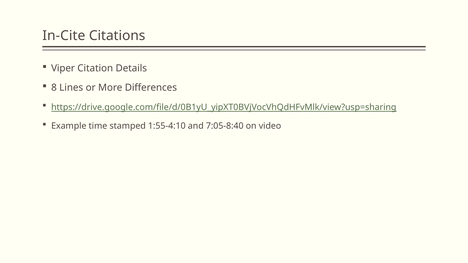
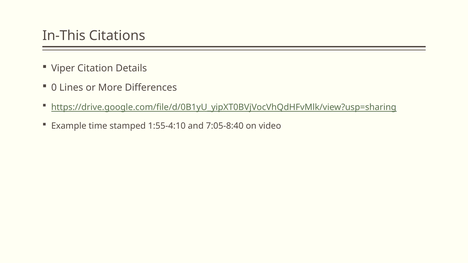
In-Cite: In-Cite -> In-This
8: 8 -> 0
